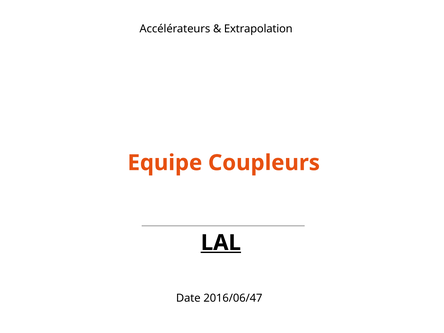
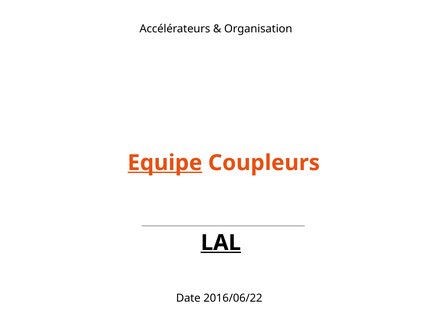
Extrapolation: Extrapolation -> Organisation
Equipe underline: none -> present
2016/06/47: 2016/06/47 -> 2016/06/22
